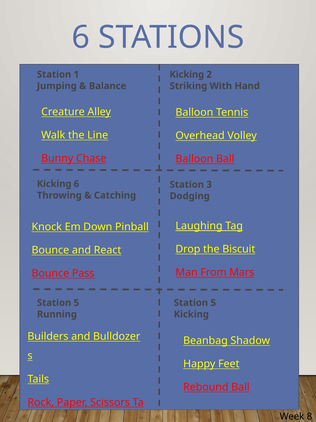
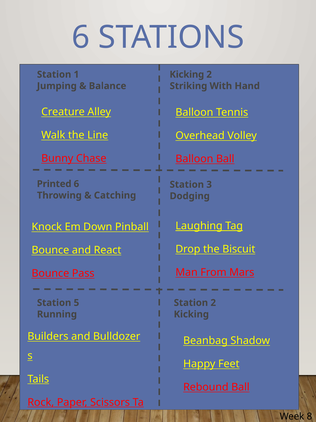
Kicking at (54, 184): Kicking -> Printed
5 at (213, 302): 5 -> 2
